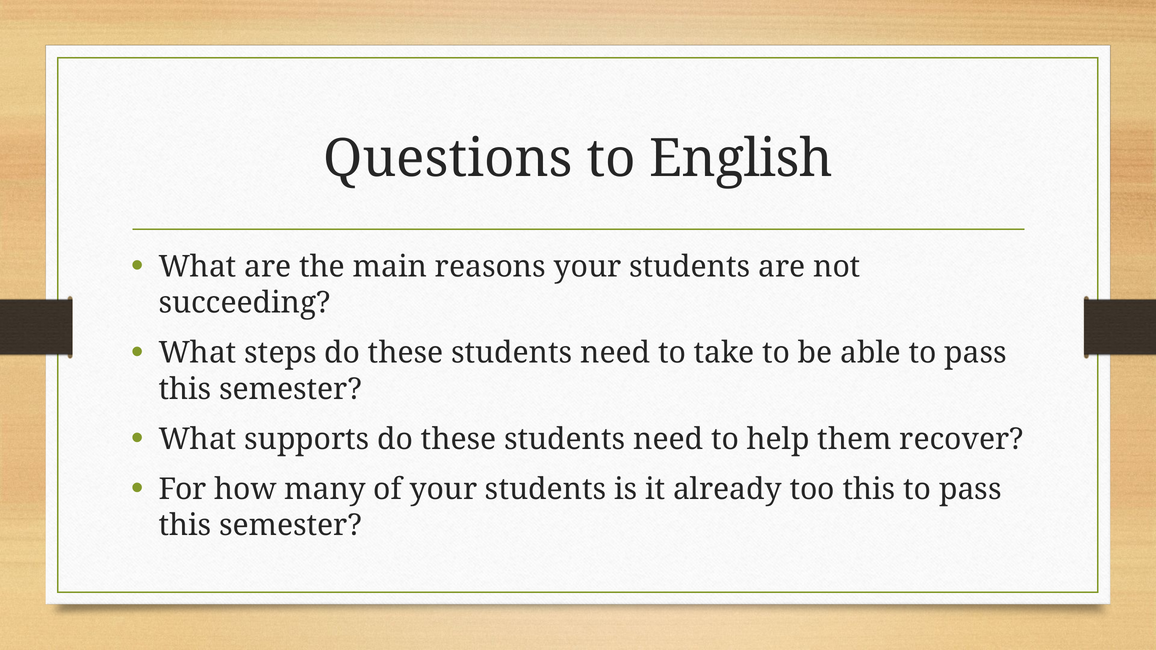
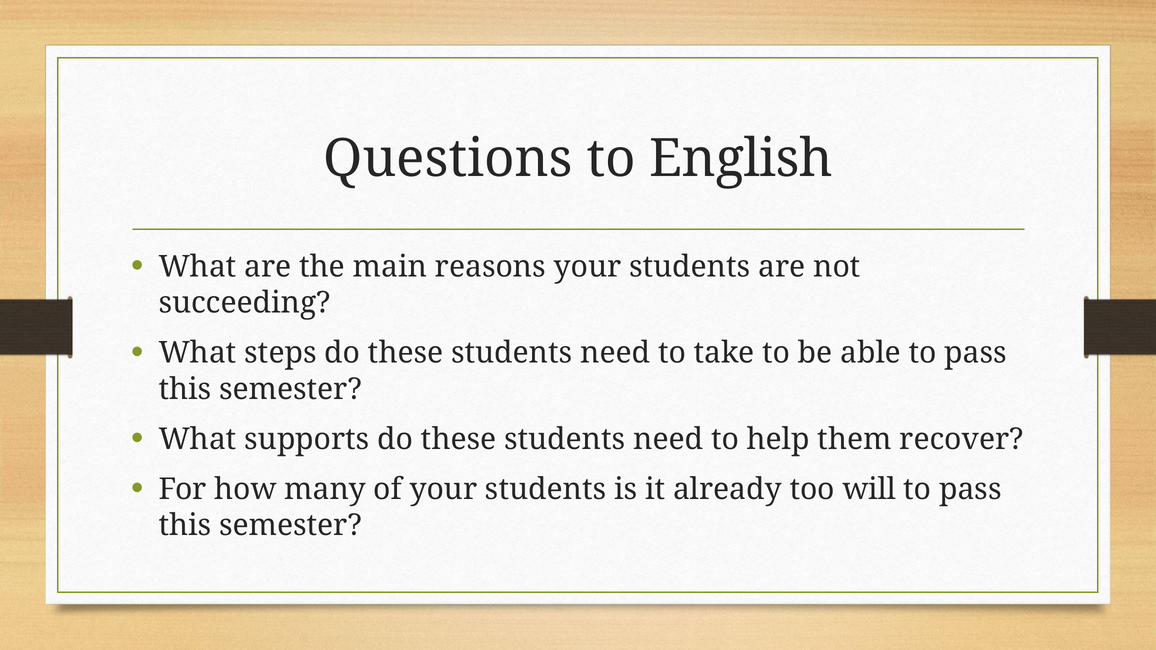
too this: this -> will
